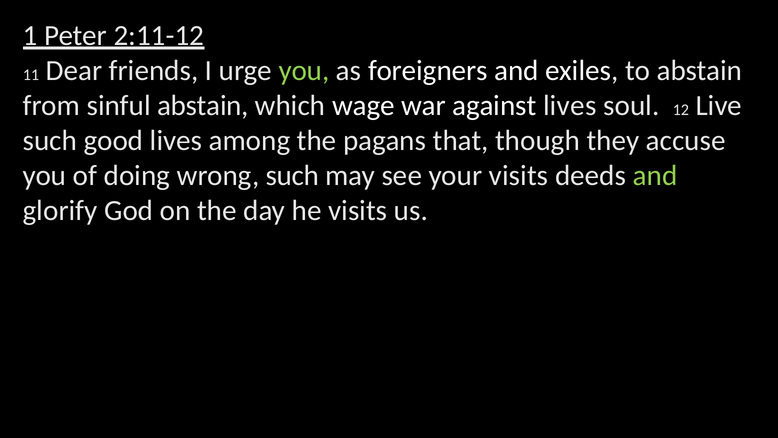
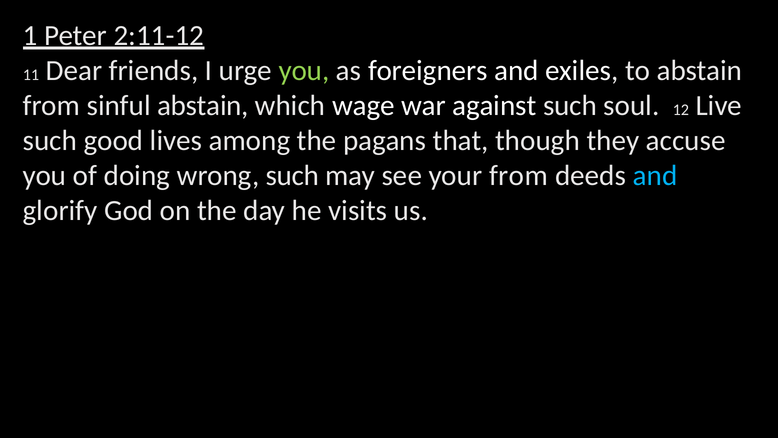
against lives: lives -> such
your visits: visits -> from
and at (655, 175) colour: light green -> light blue
